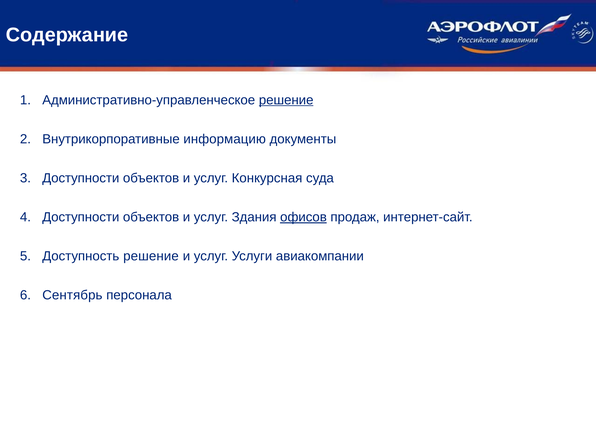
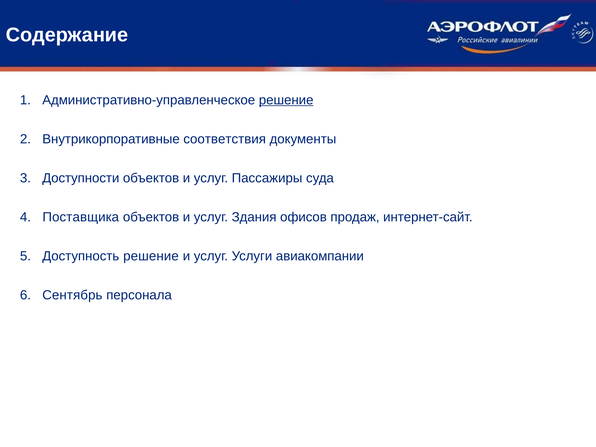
информацию: информацию -> соответствия
Конкурсная: Конкурсная -> Пассажиры
Доступности at (81, 217): Доступности -> Поставщика
офисов underline: present -> none
